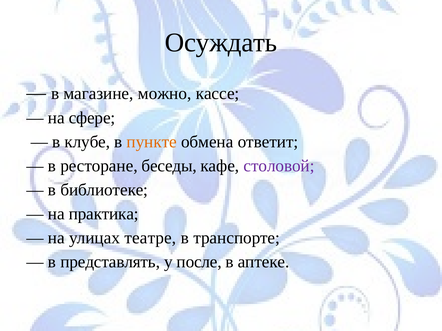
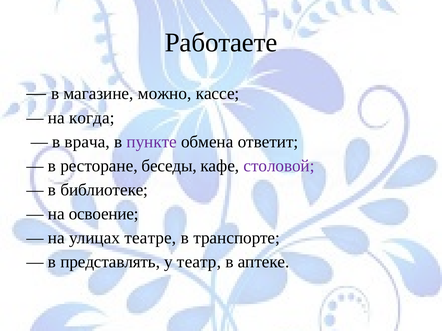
Осуждать: Осуждать -> Работаете
сфере: сфере -> когда
клубе: клубе -> врача
пункте colour: orange -> purple
практика: практика -> освоение
после: после -> театр
